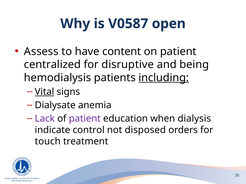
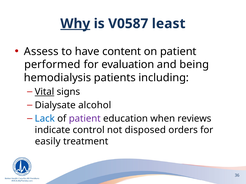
Why underline: none -> present
open: open -> least
centralized: centralized -> performed
disruptive: disruptive -> evaluation
including underline: present -> none
anemia: anemia -> alcohol
Lack colour: purple -> blue
dialysis: dialysis -> reviews
touch: touch -> easily
